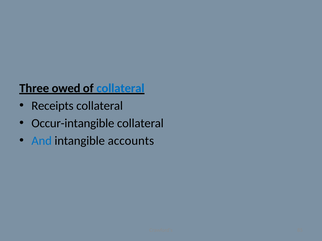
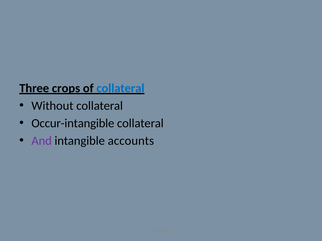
owed: owed -> crops
Receipts: Receipts -> Without
And colour: blue -> purple
